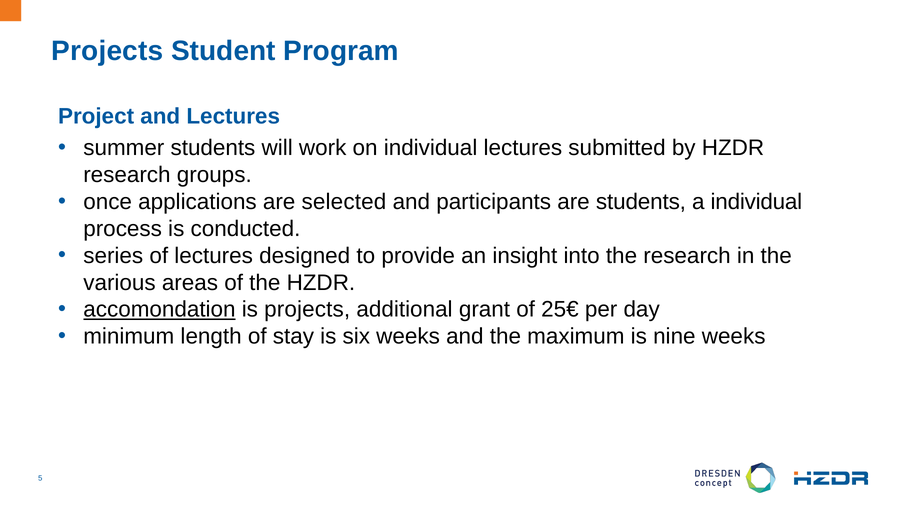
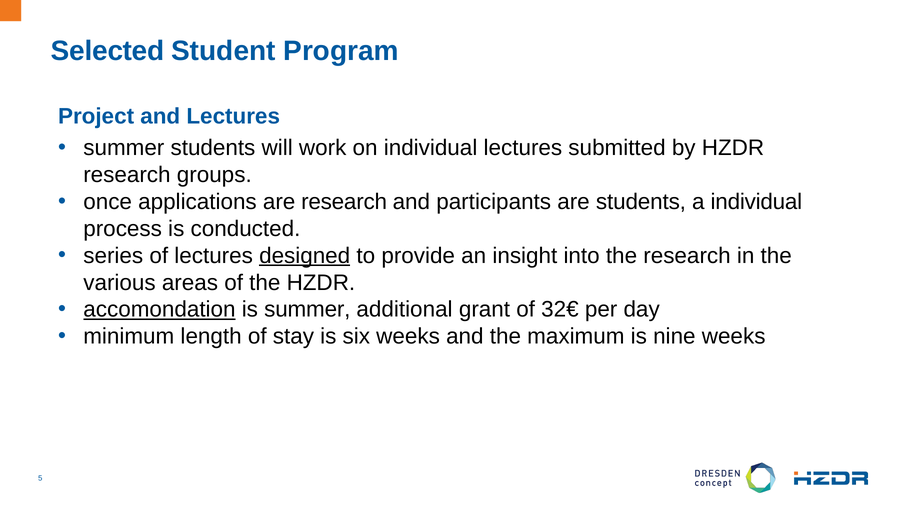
Projects at (107, 51): Projects -> Selected
are selected: selected -> research
designed underline: none -> present
is projects: projects -> summer
25€: 25€ -> 32€
